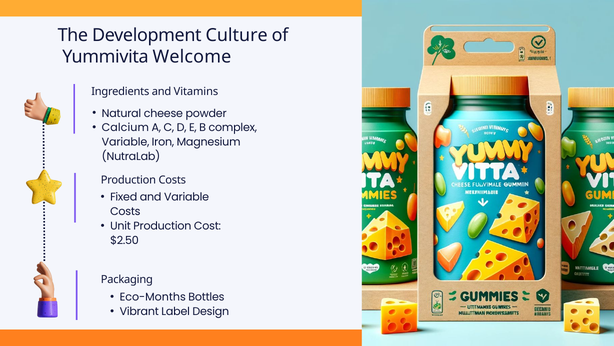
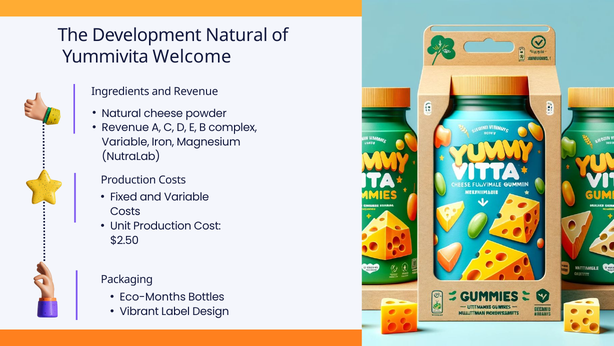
Development Culture: Culture -> Natural
and Vitamins: Vitamins -> Revenue
Calcium at (125, 128): Calcium -> Revenue
